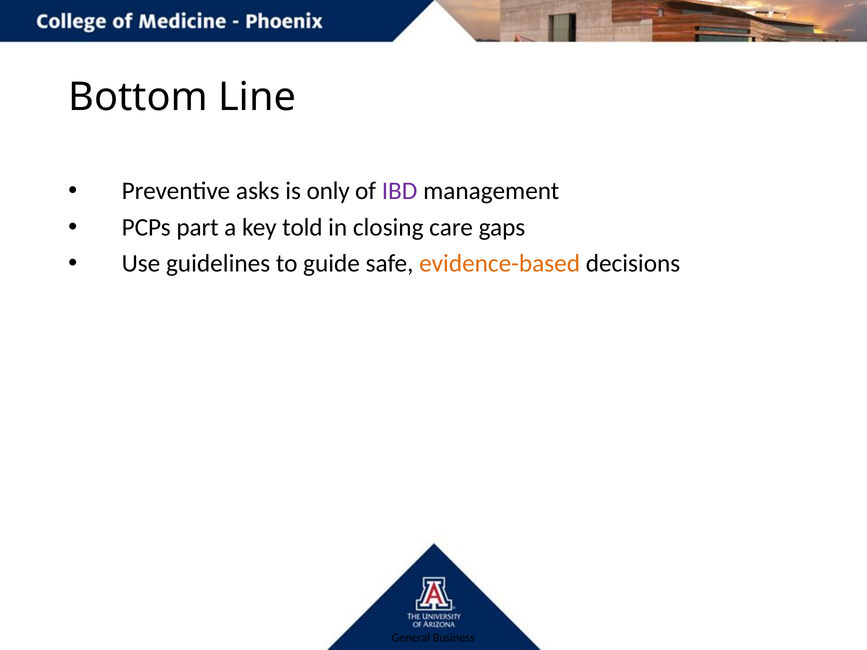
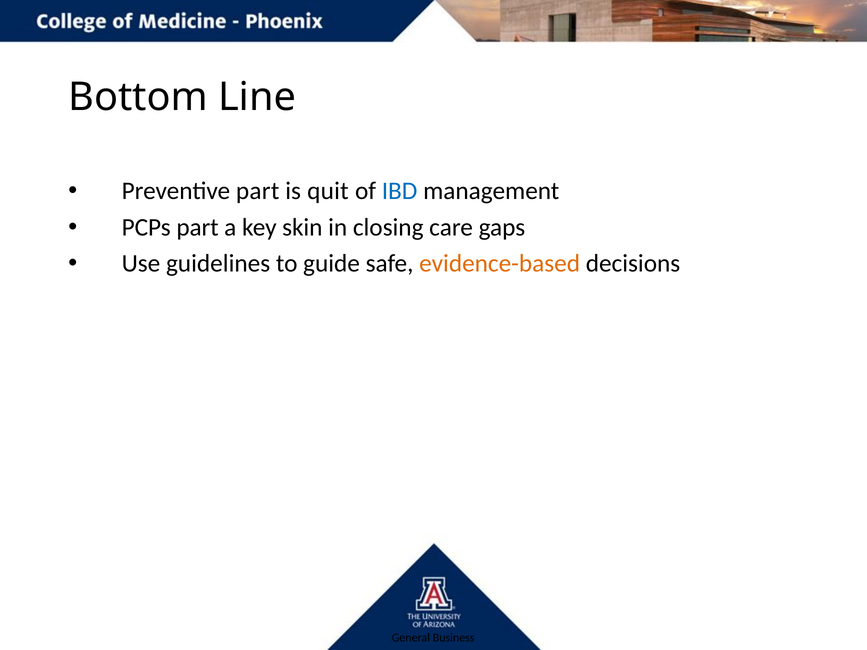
asks at (258, 191): asks -> part
only: only -> quit
IBD colour: purple -> blue
told: told -> skin
